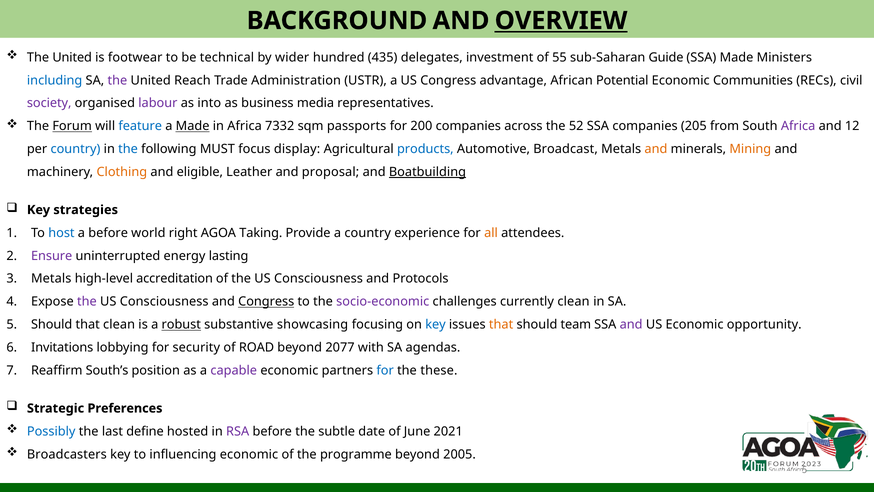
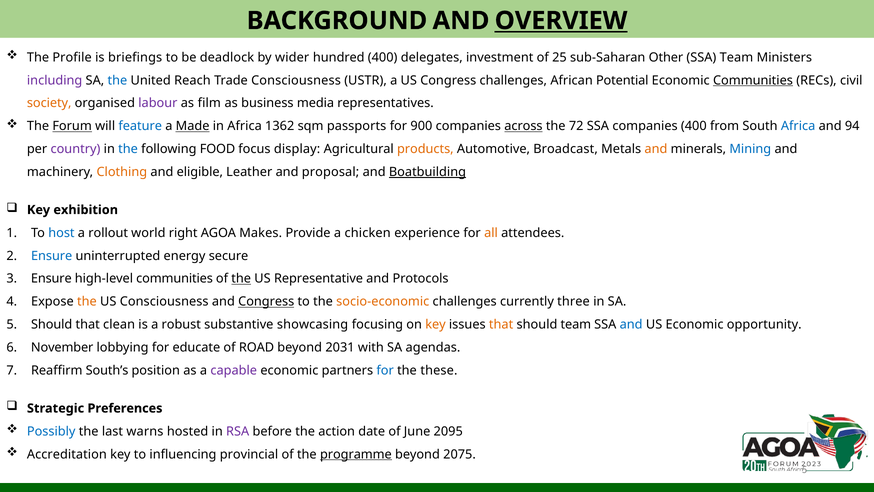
United at (72, 57): United -> Profile
footwear: footwear -> briefings
technical: technical -> deadlock
hundred 435: 435 -> 400
55: 55 -> 25
Guide: Guide -> Other
SSA Made: Made -> Team
including colour: blue -> purple
the at (117, 80) colour: purple -> blue
Trade Administration: Administration -> Consciousness
Congress advantage: advantage -> challenges
Communities at (753, 80) underline: none -> present
society colour: purple -> orange
into: into -> film
7332: 7332 -> 1362
200: 200 -> 900
across underline: none -> present
52: 52 -> 72
companies 205: 205 -> 400
Africa at (798, 126) colour: purple -> blue
12: 12 -> 94
country at (75, 149) colour: blue -> purple
MUST: MUST -> FOOD
products colour: blue -> orange
Mining colour: orange -> blue
strategies: strategies -> exhibition
a before: before -> rollout
Taking: Taking -> Makes
a country: country -> chicken
Ensure at (52, 256) colour: purple -> blue
lasting: lasting -> secure
Metals at (51, 279): Metals -> Ensure
high-level accreditation: accreditation -> communities
the at (241, 279) underline: none -> present
Consciousness at (318, 279): Consciousness -> Representative
the at (87, 302) colour: purple -> orange
socio-economic colour: purple -> orange
currently clean: clean -> three
robust underline: present -> none
key at (436, 324) colour: blue -> orange
and at (631, 324) colour: purple -> blue
Invitations: Invitations -> November
security: security -> educate
2077: 2077 -> 2031
define: define -> warns
subtle: subtle -> action
2021: 2021 -> 2095
Broadcasters: Broadcasters -> Accreditation
influencing economic: economic -> provincial
programme underline: none -> present
2005: 2005 -> 2075
